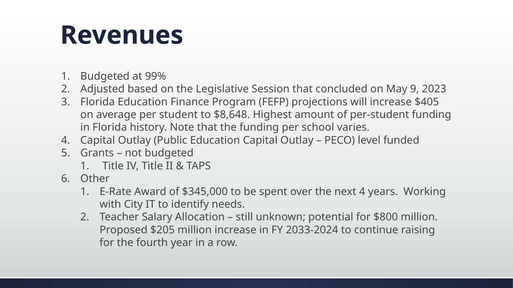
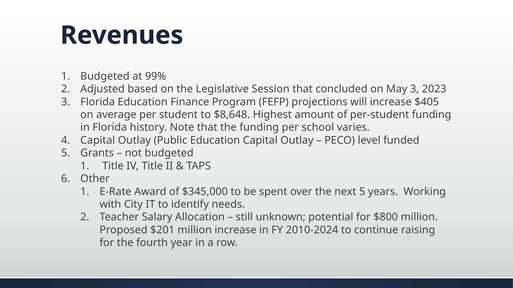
May 9: 9 -> 3
next 4: 4 -> 5
$205: $205 -> $201
2033-2024: 2033-2024 -> 2010-2024
